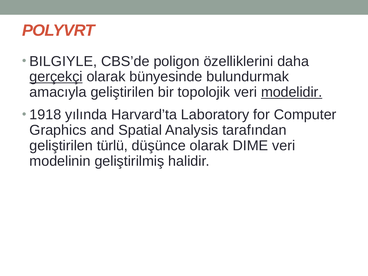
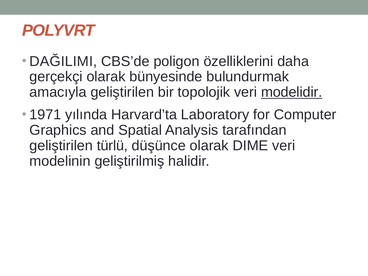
BILGIYLE: BILGIYLE -> DAĞILIMI
gerçekçi underline: present -> none
1918: 1918 -> 1971
